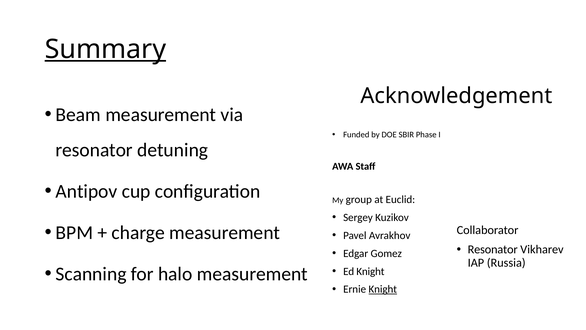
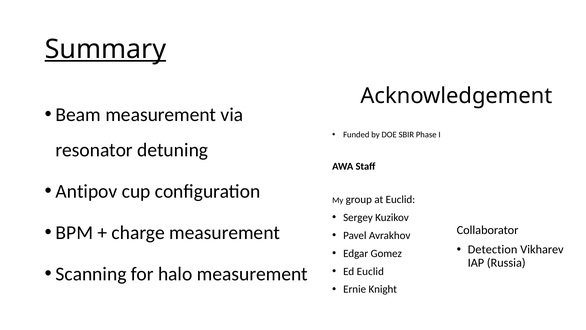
Resonator at (493, 249): Resonator -> Detection
Ed Knight: Knight -> Euclid
Knight at (383, 289) underline: present -> none
